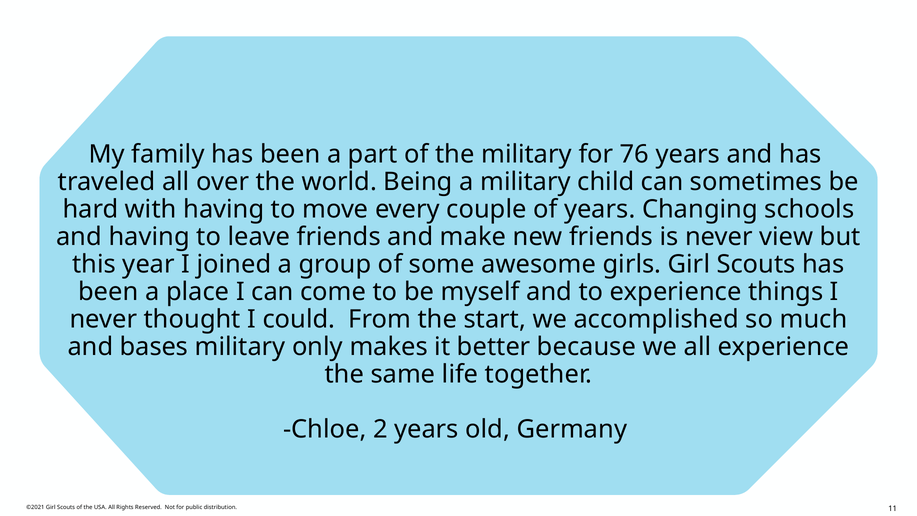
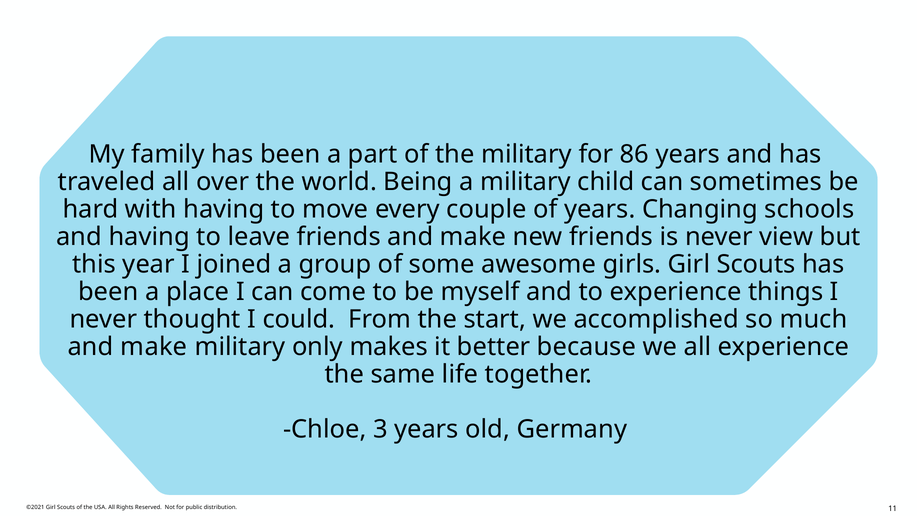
76: 76 -> 86
bases at (154, 347): bases -> make
2: 2 -> 3
